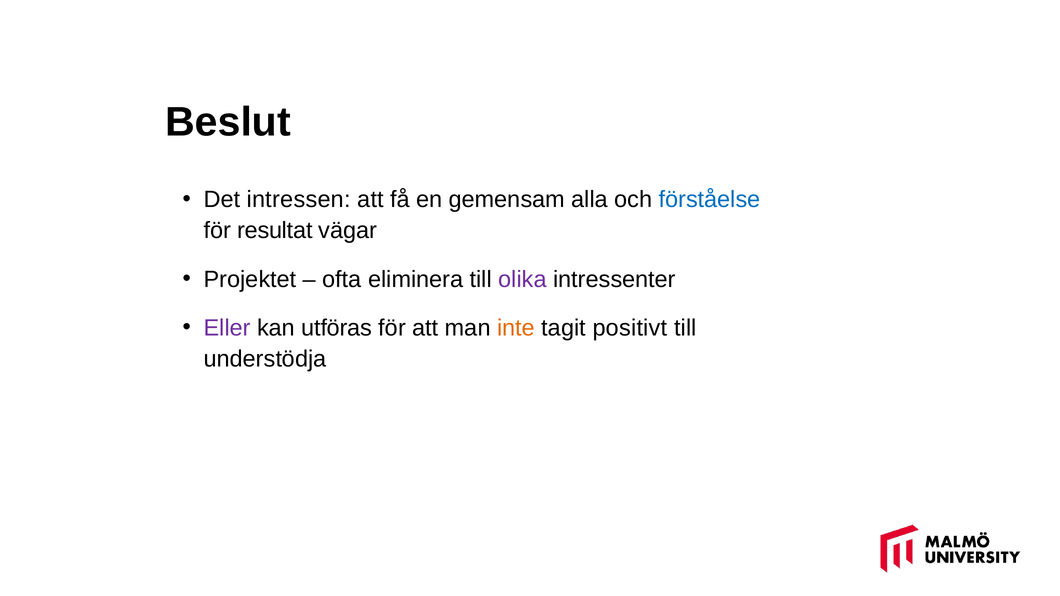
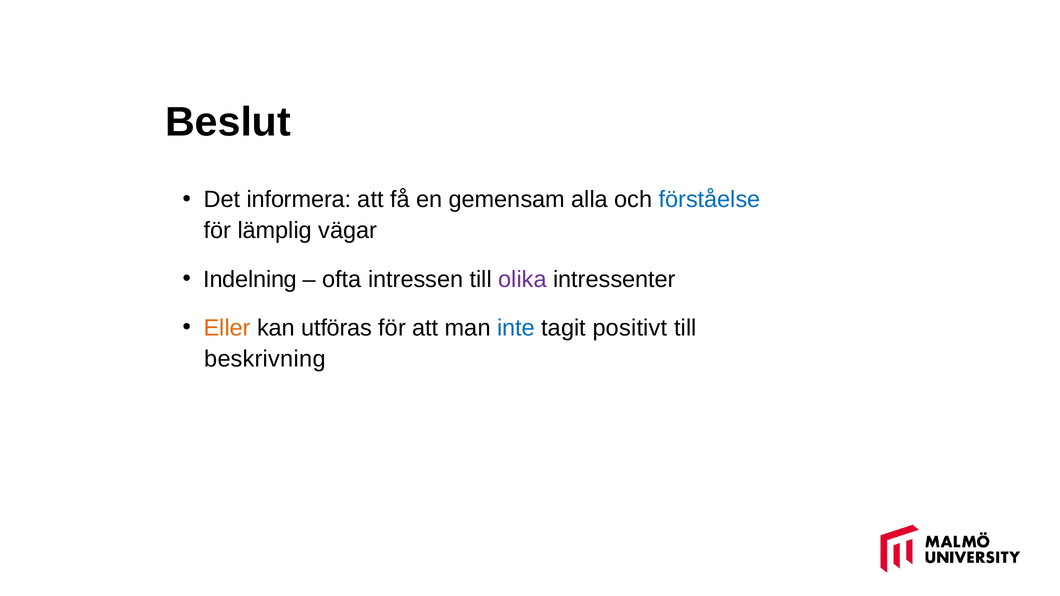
intressen: intressen -> informera
resultat: resultat -> lämplig
Projektet: Projektet -> Indelning
eliminera: eliminera -> intressen
Eller colour: purple -> orange
inte colour: orange -> blue
understödja: understödja -> beskrivning
